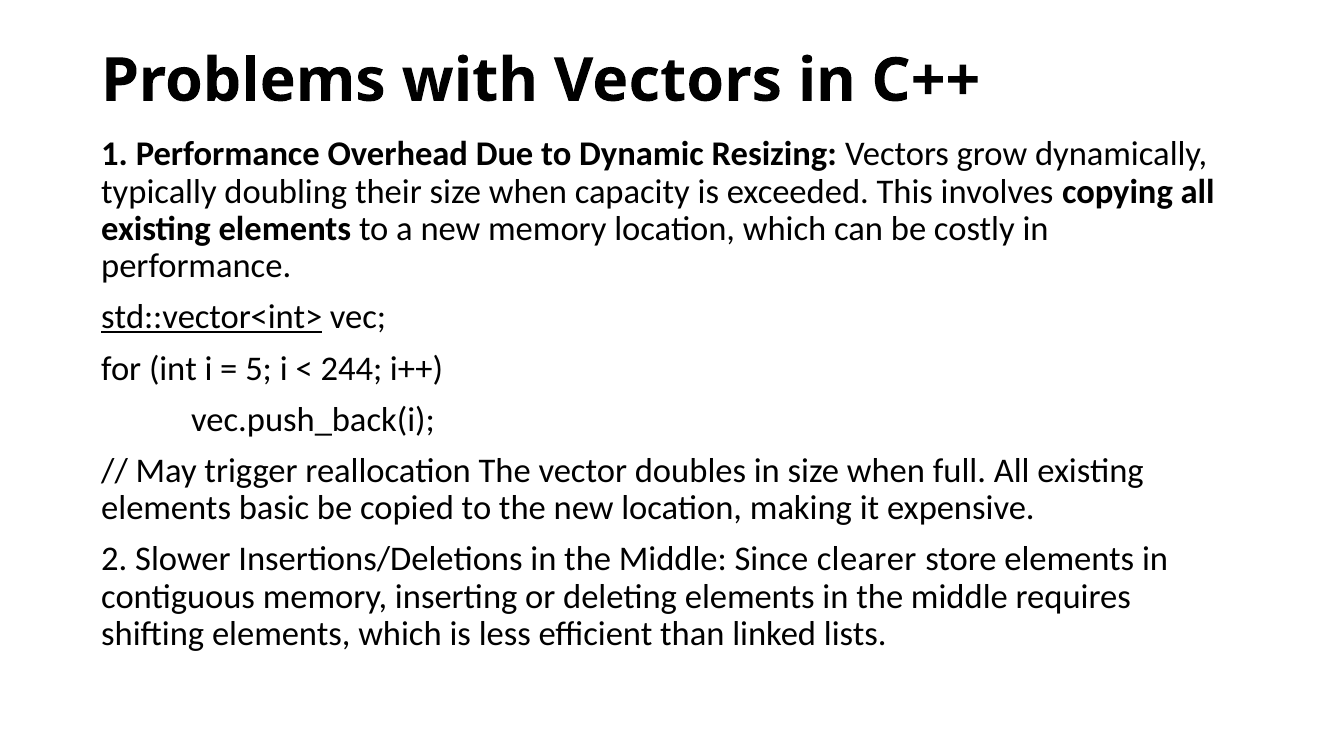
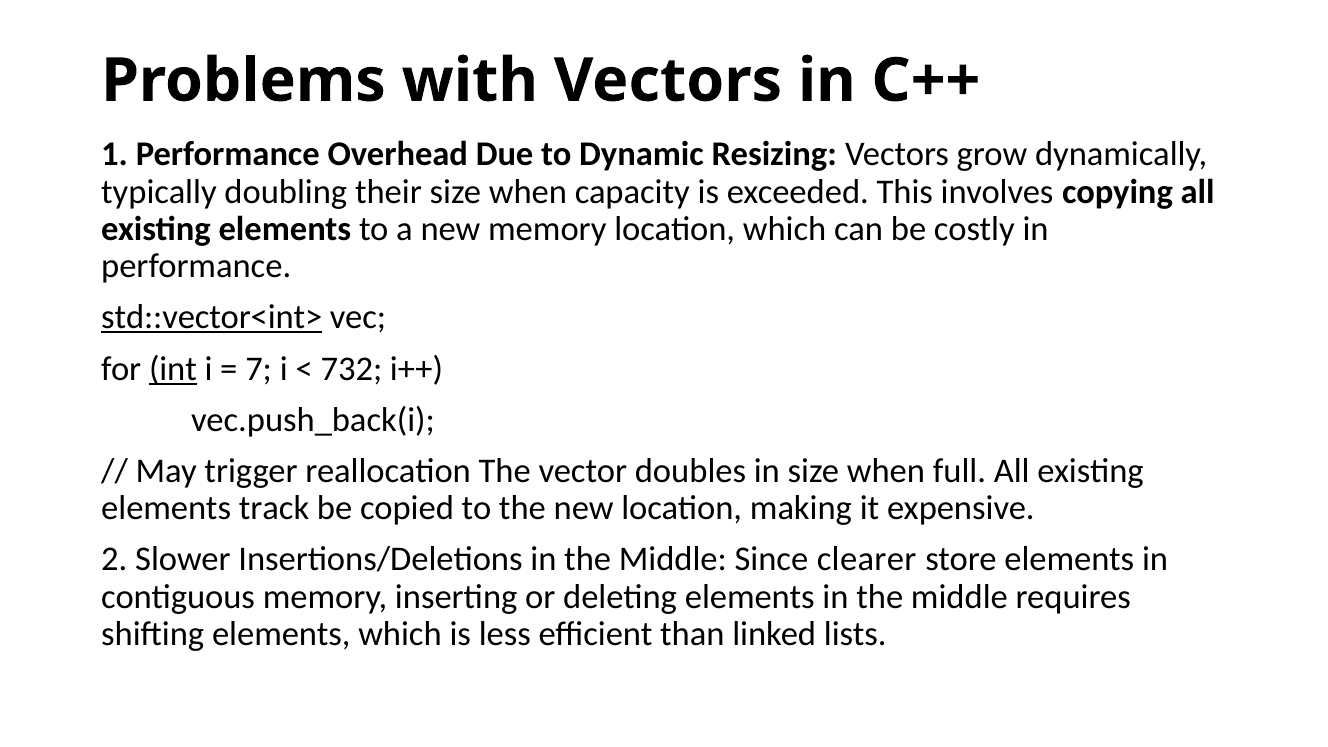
int underline: none -> present
5: 5 -> 7
244: 244 -> 732
basic: basic -> track
